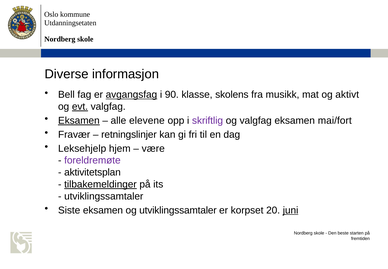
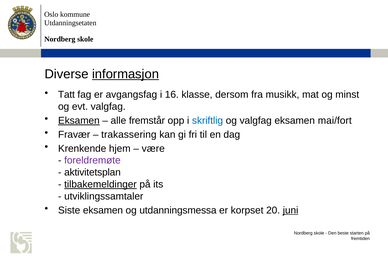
informasjon underline: none -> present
Bell: Bell -> Tatt
avgangsfag underline: present -> none
90: 90 -> 16
skolens: skolens -> dersom
aktivt: aktivt -> minst
evt underline: present -> none
elevene: elevene -> fremstår
skriftlig colour: purple -> blue
retningslinjer: retningslinjer -> trakassering
Leksehjelp: Leksehjelp -> Krenkende
og utviklingssamtaler: utviklingssamtaler -> utdanningsmessa
